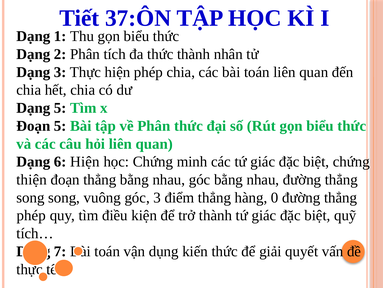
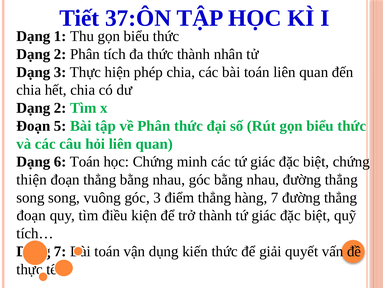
5 at (60, 108): 5 -> 2
6 Hiện: Hiện -> Toán
hàng 0: 0 -> 7
phép at (31, 215): phép -> đoạn
